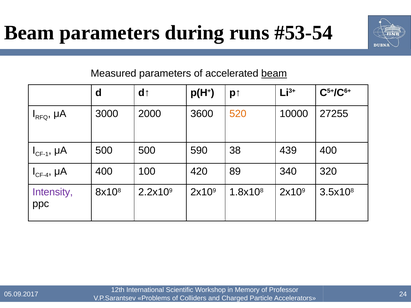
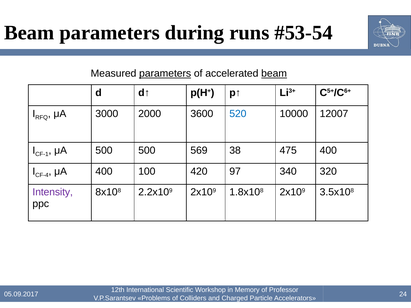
parameters at (165, 74) underline: none -> present
520 colour: orange -> blue
27255: 27255 -> 12007
590: 590 -> 569
439: 439 -> 475
89: 89 -> 97
